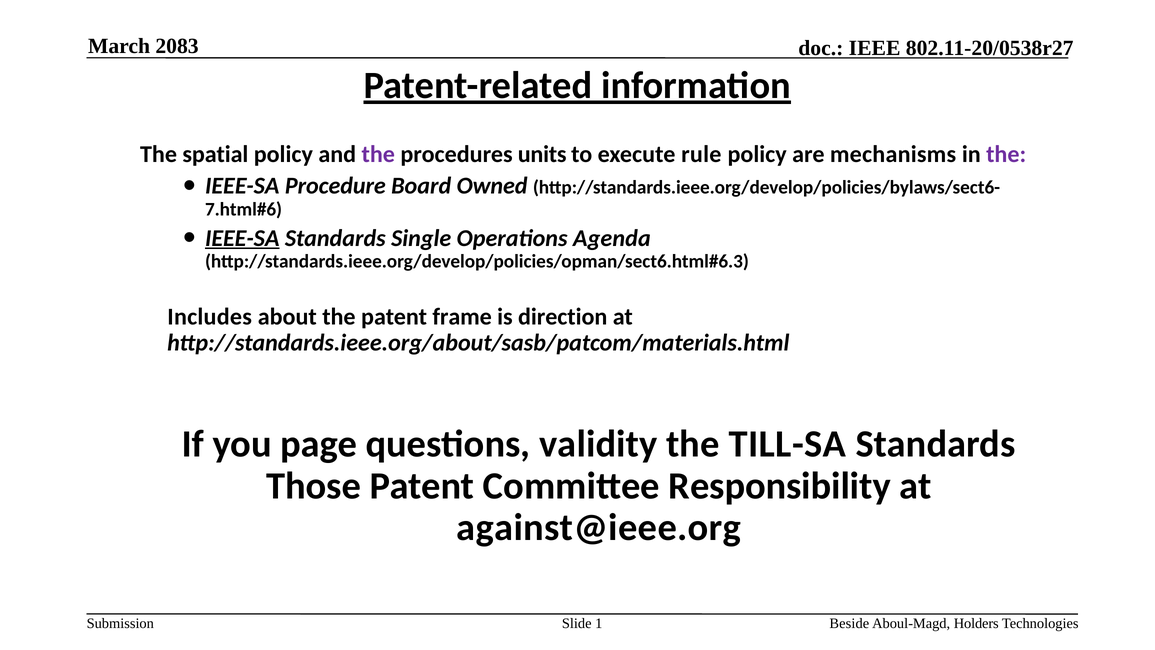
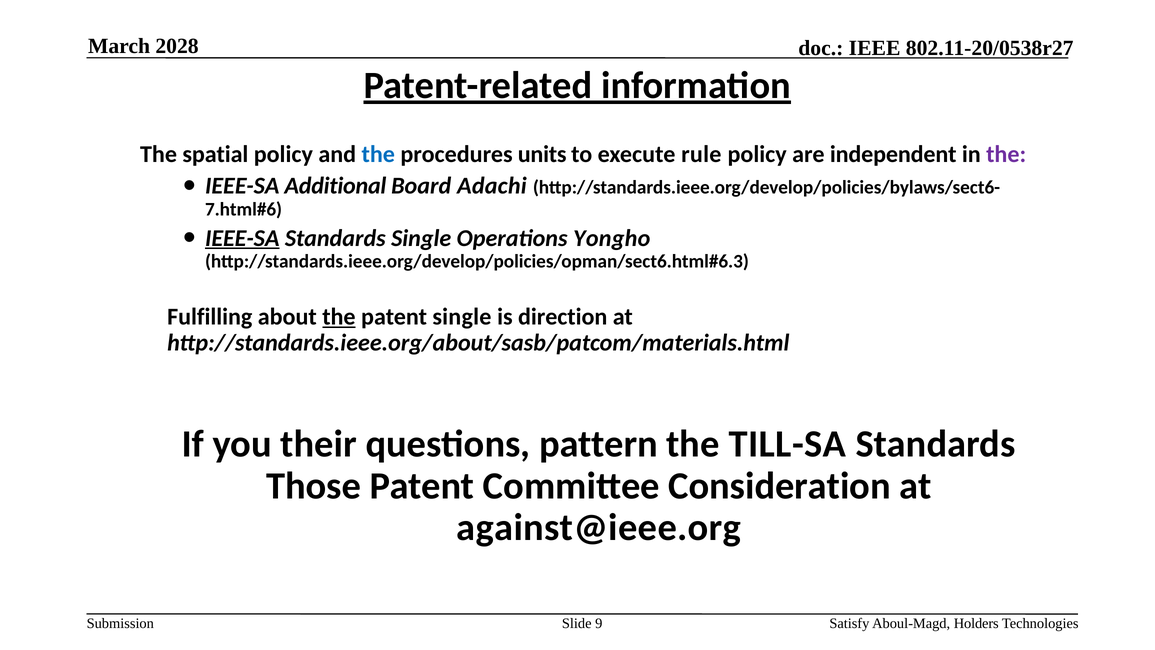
2083: 2083 -> 2028
the at (378, 154) colour: purple -> blue
mechanisms: mechanisms -> independent
Procedure: Procedure -> Additional
Owned: Owned -> Adachi
Agenda: Agenda -> Yongho
Includes: Includes -> Fulfilling
the at (339, 317) underline: none -> present
patent frame: frame -> single
page: page -> their
validity: validity -> pattern
Responsibility: Responsibility -> Consideration
1: 1 -> 9
Beside: Beside -> Satisfy
